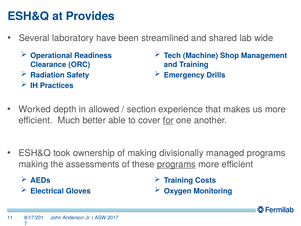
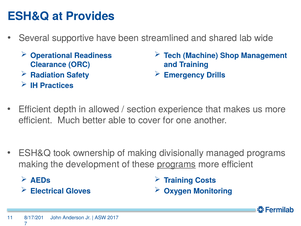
laboratory: laboratory -> supportive
Worked at (35, 109): Worked -> Efficient
for underline: present -> none
assessments: assessments -> development
